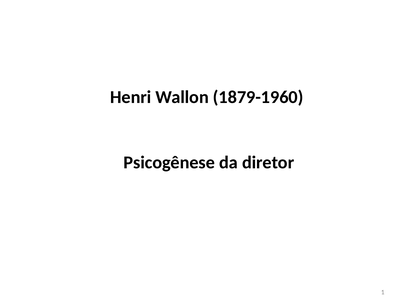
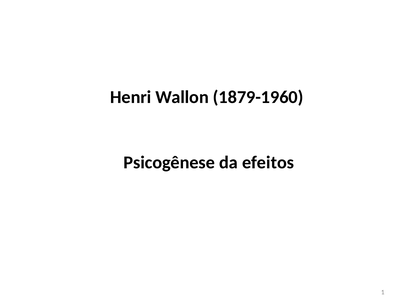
diretor: diretor -> efeitos
